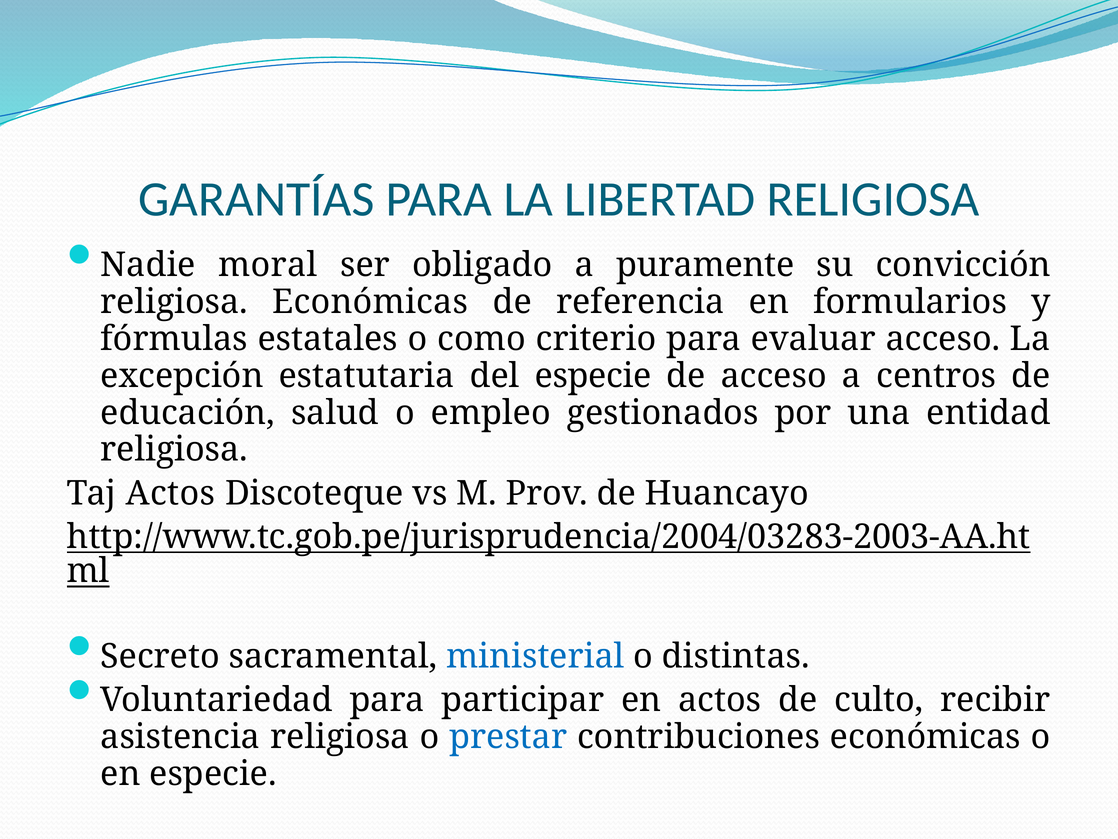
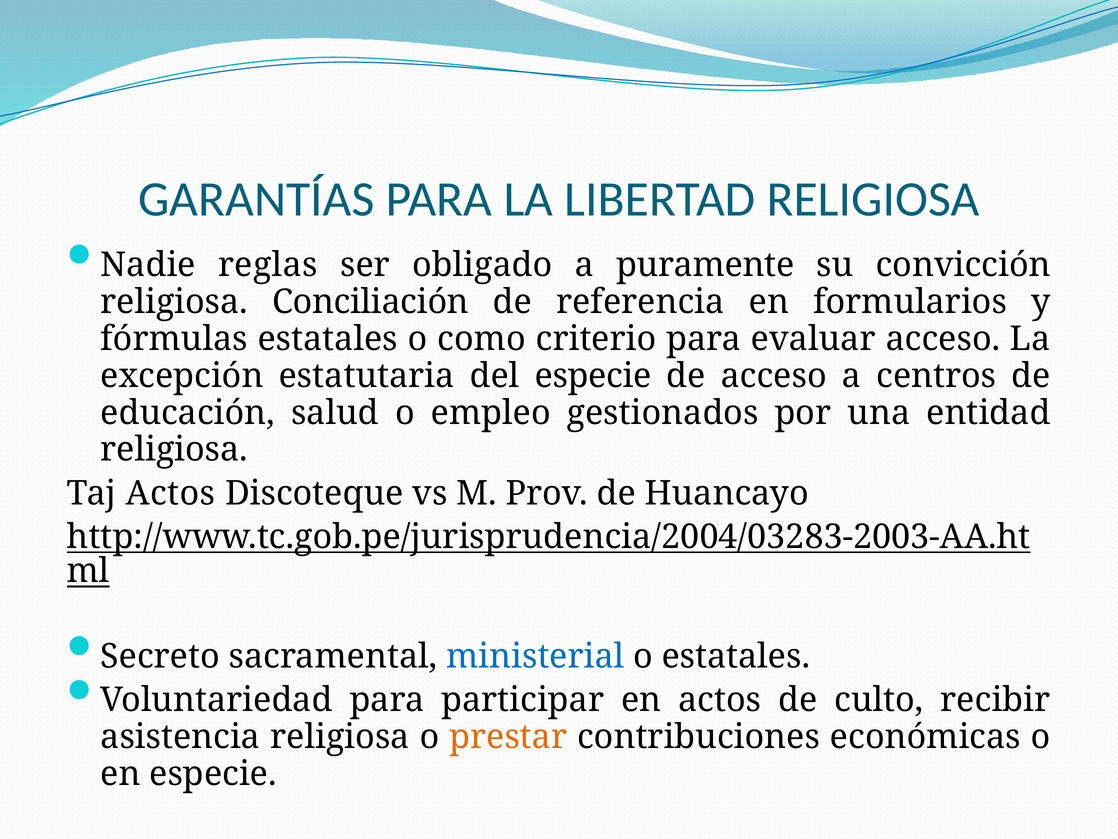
moral: moral -> reglas
religiosa Económicas: Económicas -> Conciliación
o distintas: distintas -> estatales
prestar colour: blue -> orange
